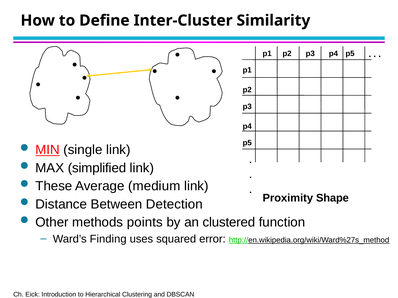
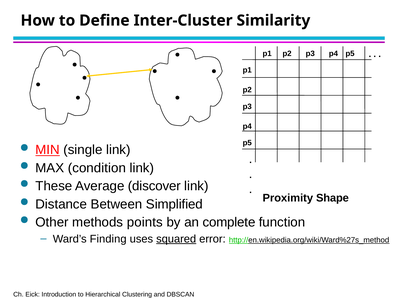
simplified: simplified -> condition
medium: medium -> discover
Detection: Detection -> Simplified
clustered: clustered -> complete
squared underline: none -> present
